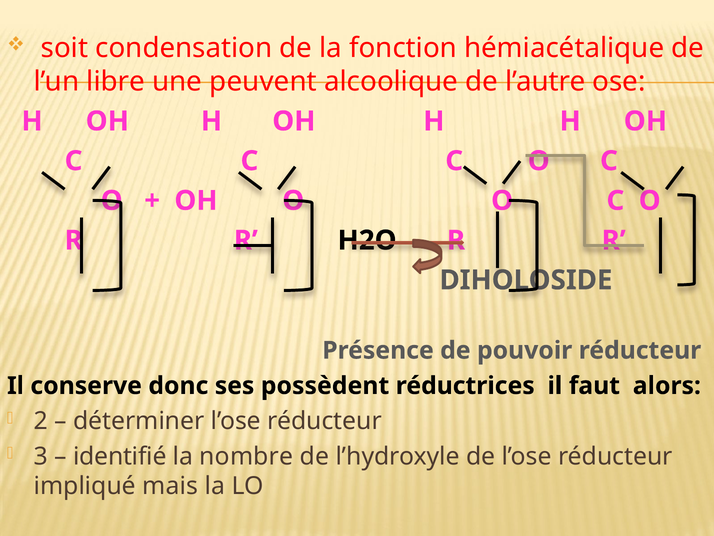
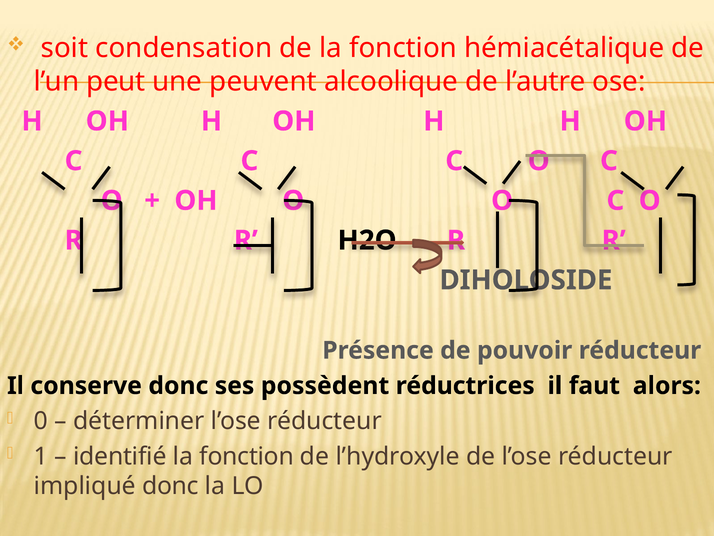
libre: libre -> peut
2: 2 -> 0
3: 3 -> 1
nombre at (246, 456): nombre -> fonction
impliqué mais: mais -> donc
